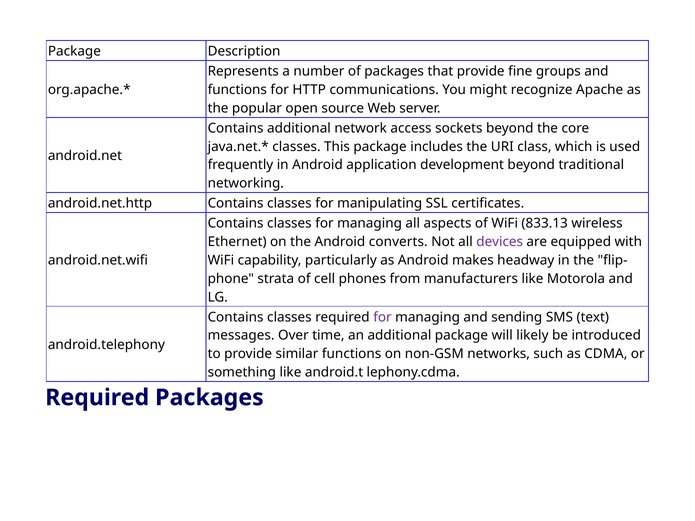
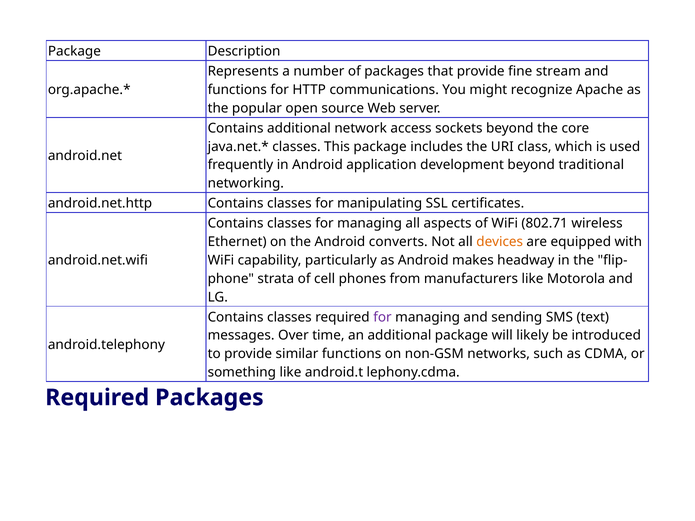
groups: groups -> stream
833.13: 833.13 -> 802.71
devices colour: purple -> orange
